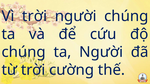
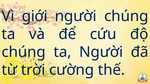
Vì trời: trời -> giới
